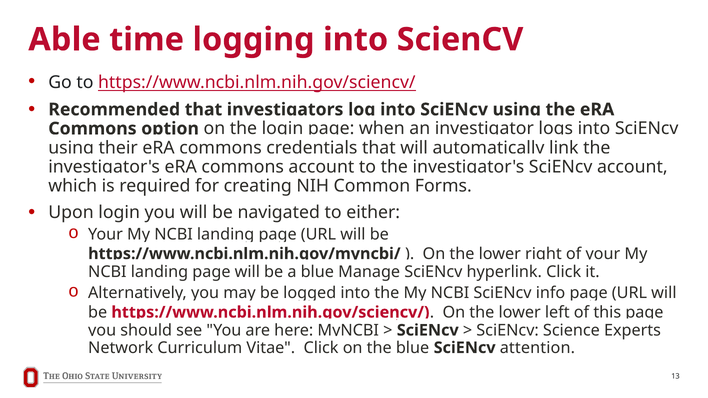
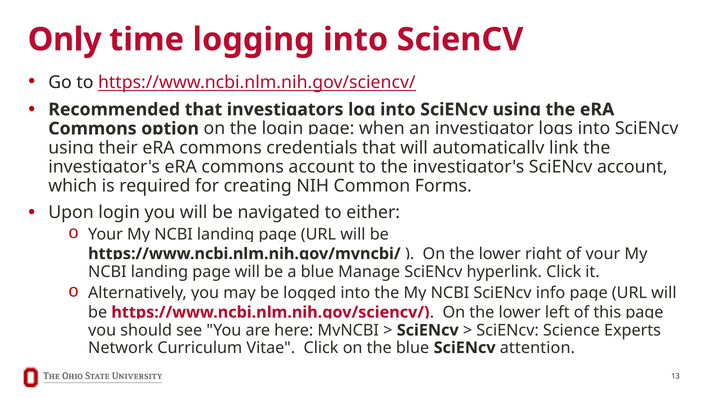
Able: Able -> Only
